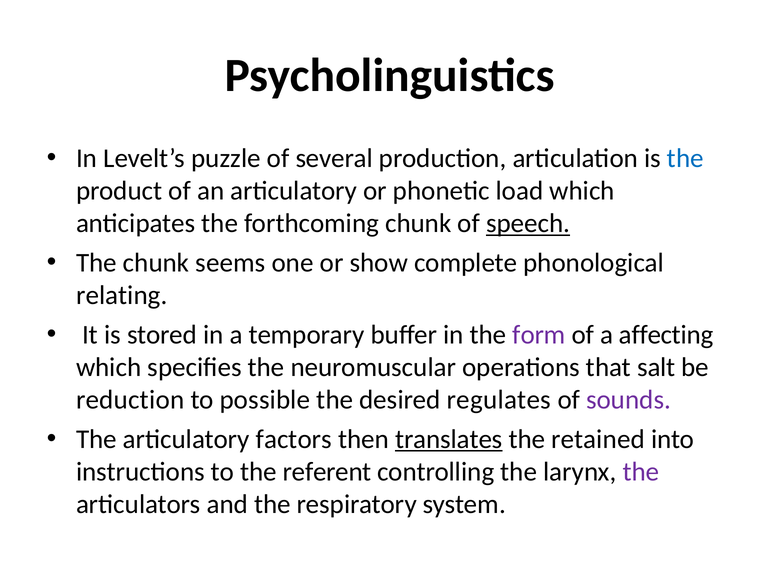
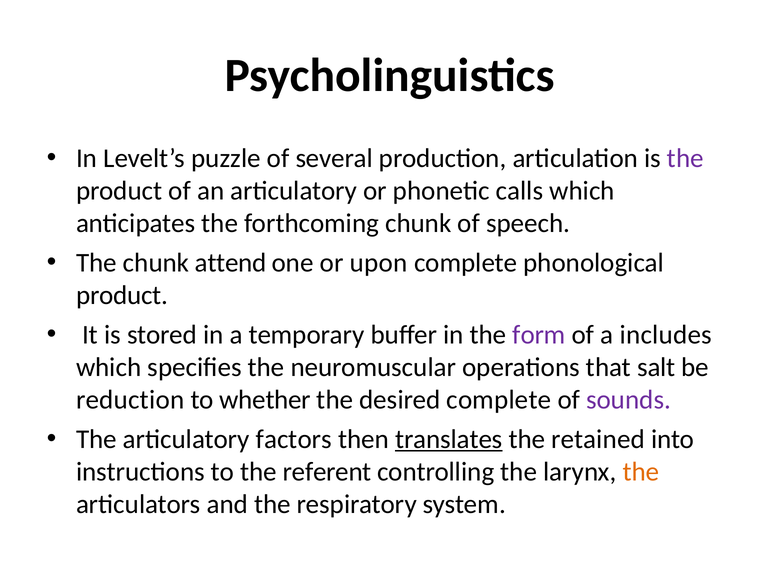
the at (685, 159) colour: blue -> purple
load: load -> calls
speech underline: present -> none
seems: seems -> attend
show: show -> upon
relating at (122, 295): relating -> product
affecting: affecting -> includes
possible: possible -> whether
desired regulates: regulates -> complete
the at (641, 472) colour: purple -> orange
